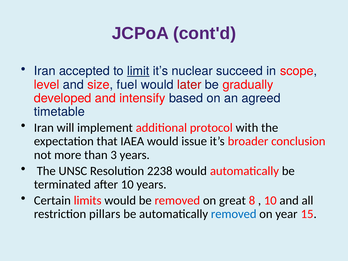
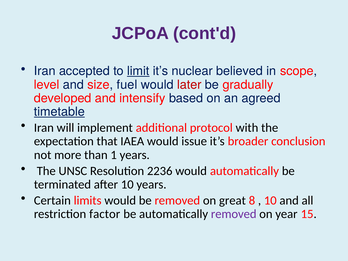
succeed: succeed -> believed
timetable underline: none -> present
3: 3 -> 1
2238: 2238 -> 2236
pillars: pillars -> factor
removed at (234, 214) colour: blue -> purple
